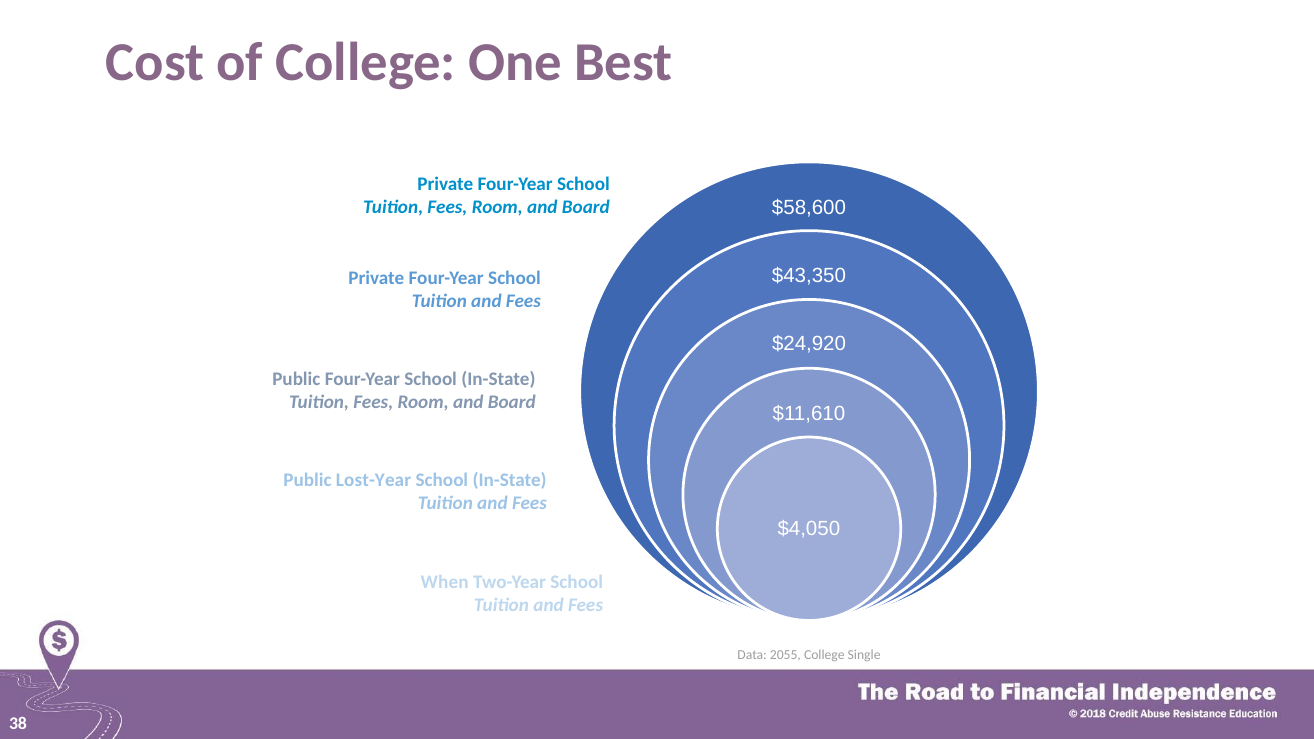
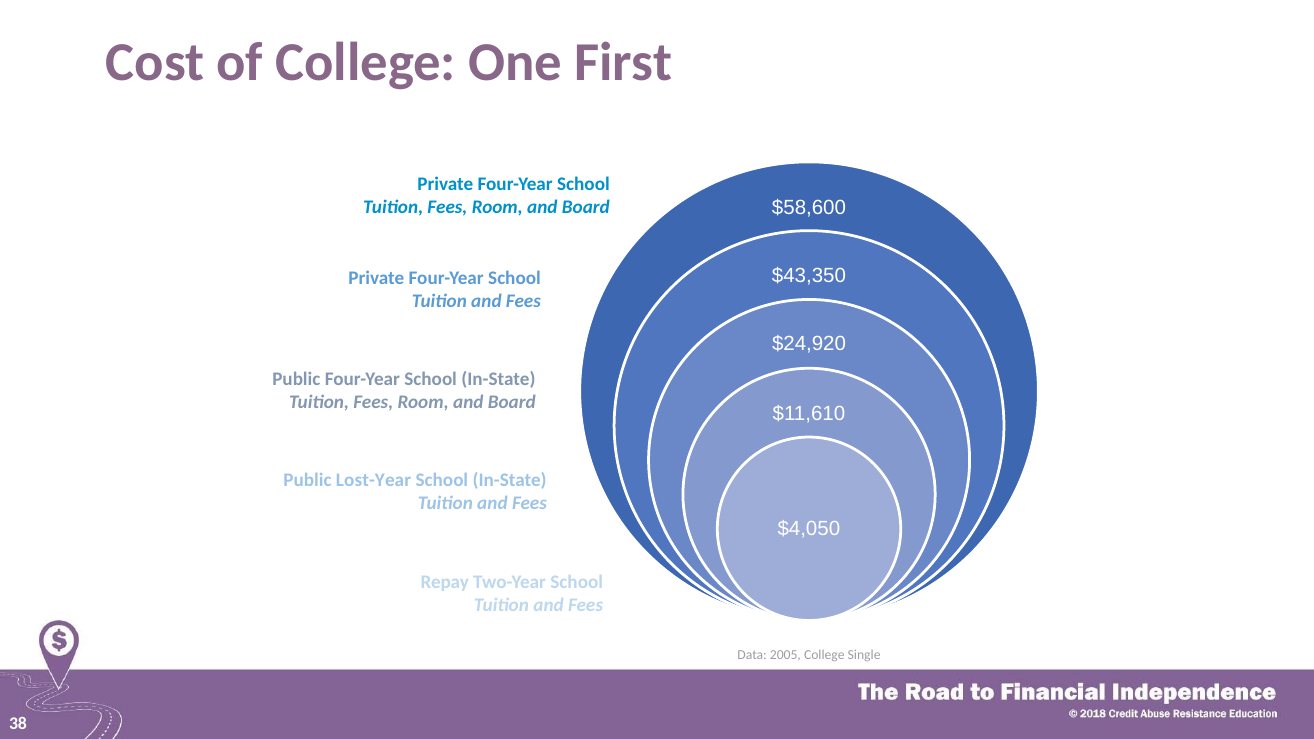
Best: Best -> First
When: When -> Repay
2055: 2055 -> 2005
